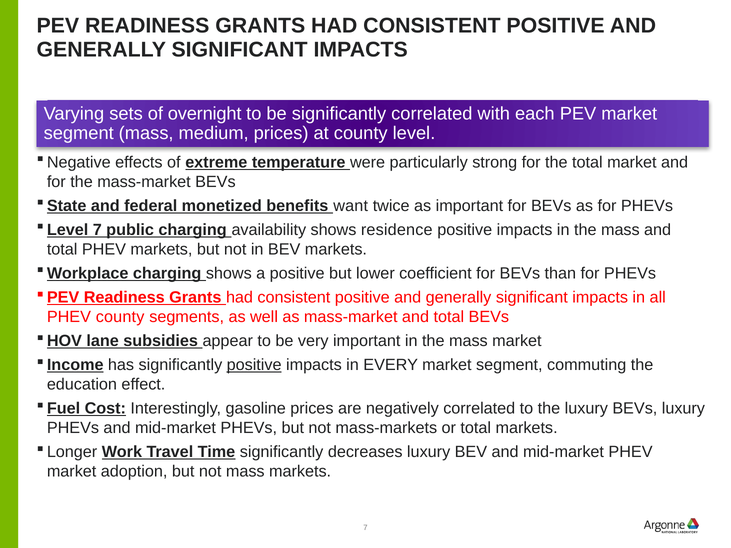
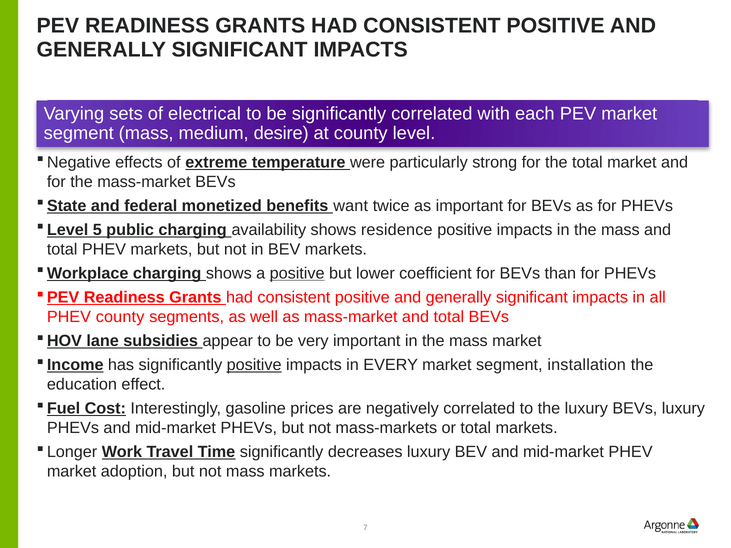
overnight: overnight -> electrical
medium prices: prices -> desire
7 at (97, 230): 7 -> 5
positive at (297, 273) underline: none -> present
commuting: commuting -> installation
